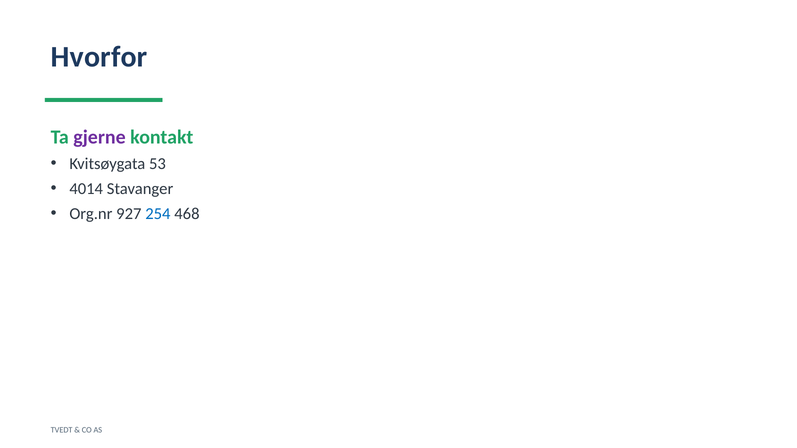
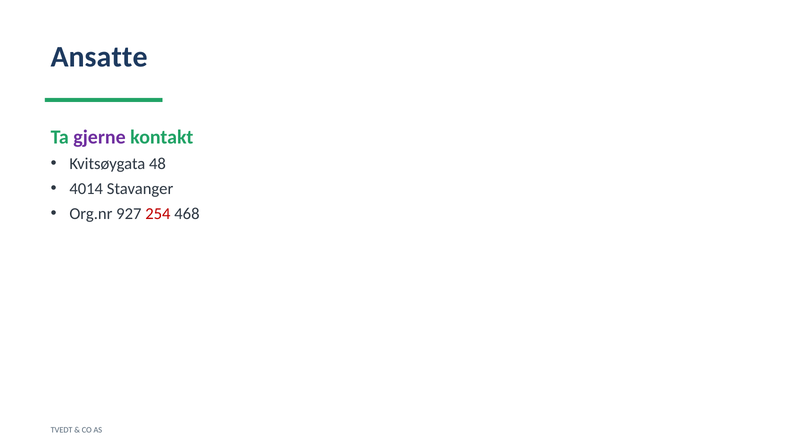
Hvorfor: Hvorfor -> Ansatte
53: 53 -> 48
254 colour: blue -> red
